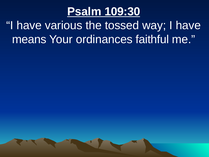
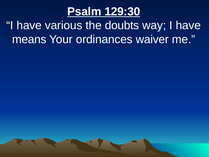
109:30: 109:30 -> 129:30
tossed: tossed -> doubts
faithful: faithful -> waiver
